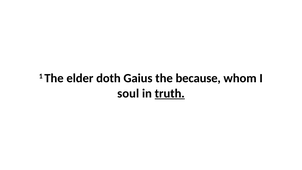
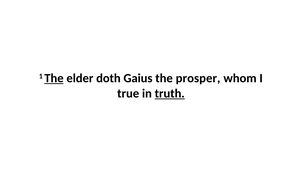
The at (54, 78) underline: none -> present
because: because -> prosper
soul: soul -> true
